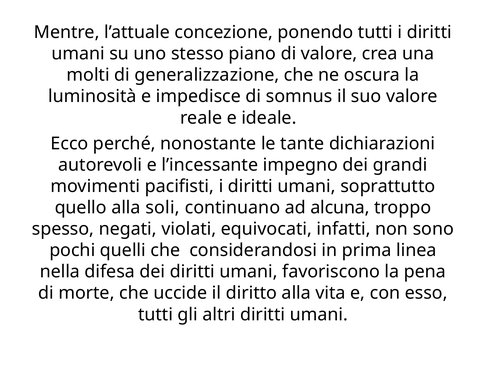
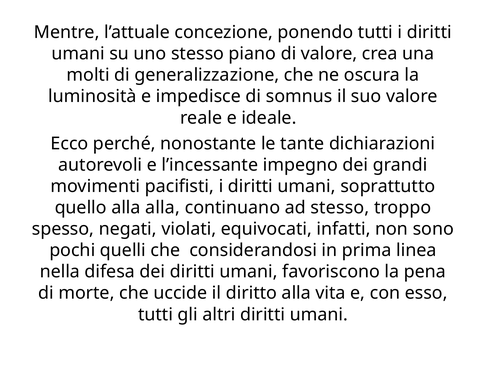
alla soli: soli -> alla
ad alcuna: alcuna -> stesso
